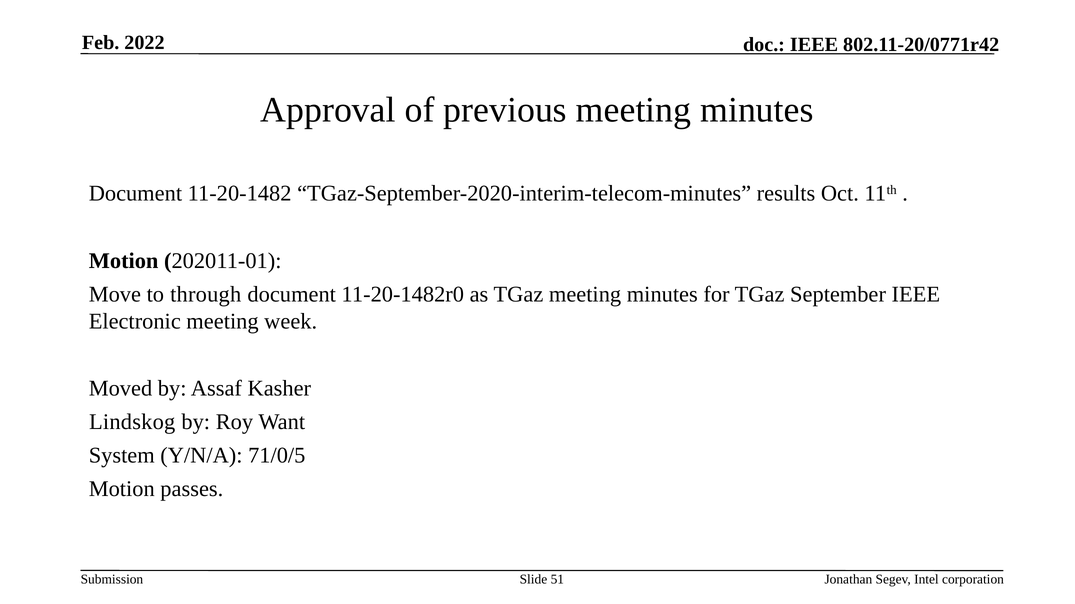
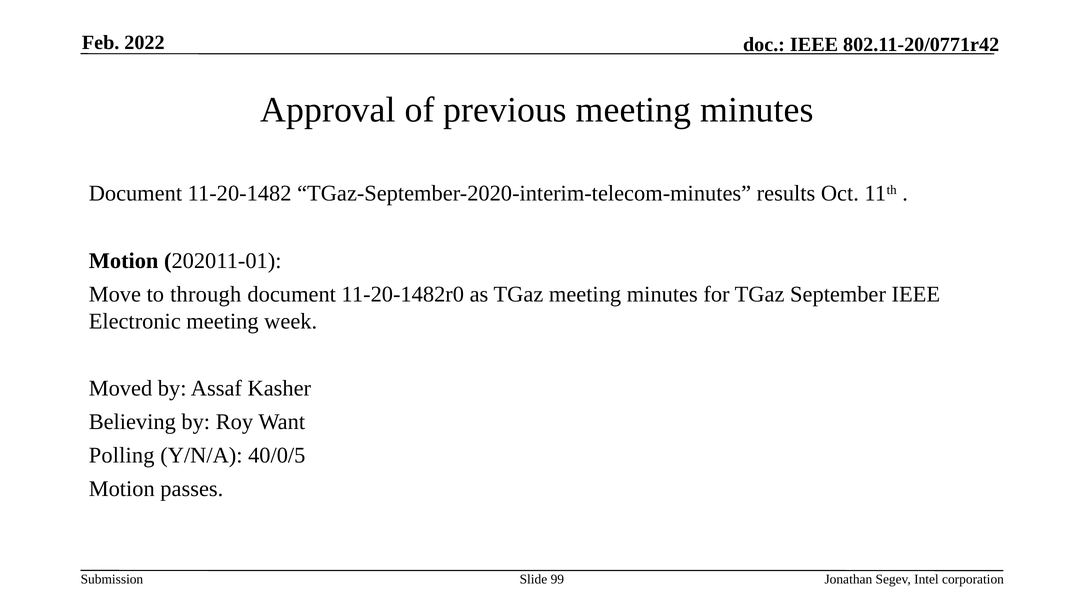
Lindskog: Lindskog -> Believing
System: System -> Polling
71/0/5: 71/0/5 -> 40/0/5
51: 51 -> 99
